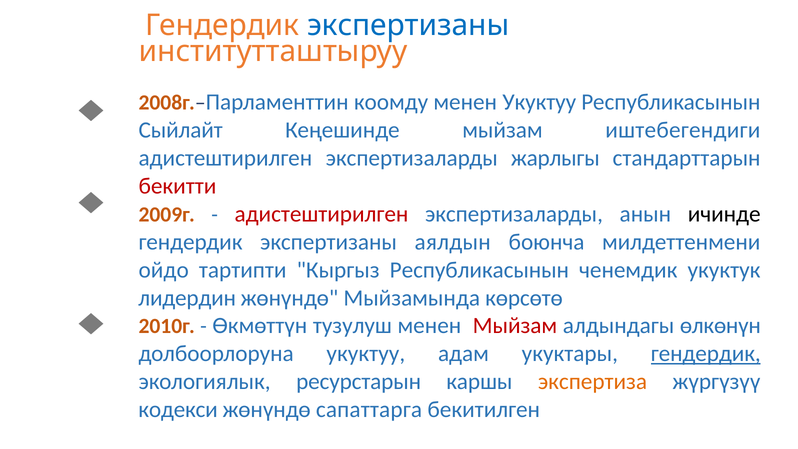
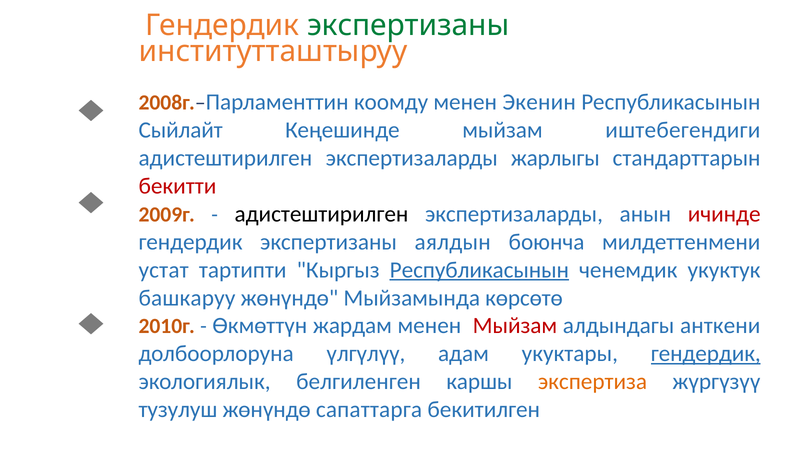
экспертизаны at (408, 25) colour: blue -> green
менен Укуктуу: Укуктуу -> Экенин
адистештирилген at (321, 214) colour: red -> black
ичинде colour: black -> red
ойдо: ойдо -> устат
Республикасынын at (479, 270) underline: none -> present
лидердин: лидердин -> башкаруу
тузулуш: тузулуш -> жардам
өлкөнүн: өлкөнүн -> анткени
долбоорлоруна укуктуу: укуктуу -> үлгүлүү
ресурстарын: ресурстарын -> белгиленген
кодекси: кодекси -> тузулуш
